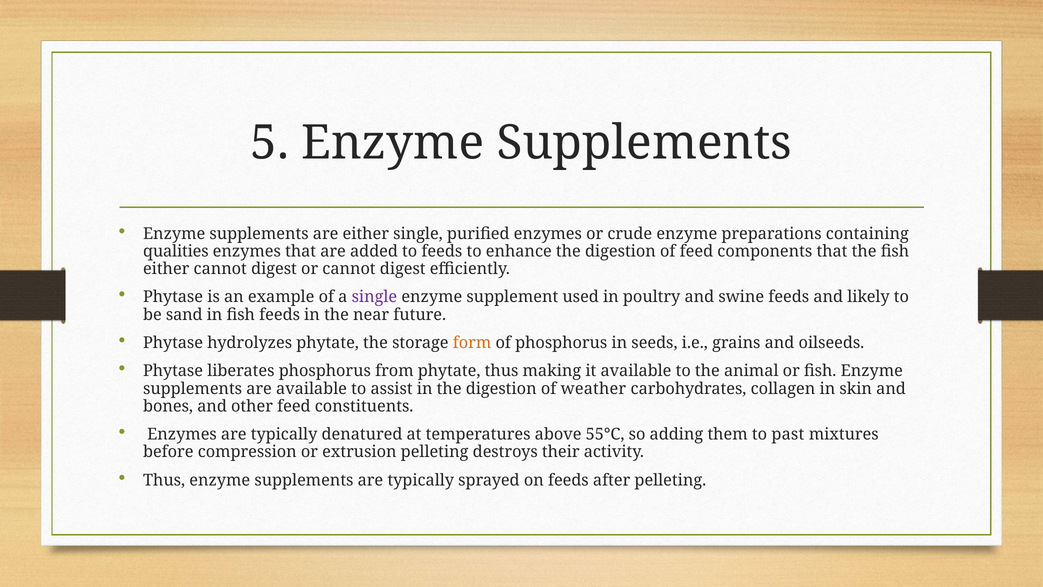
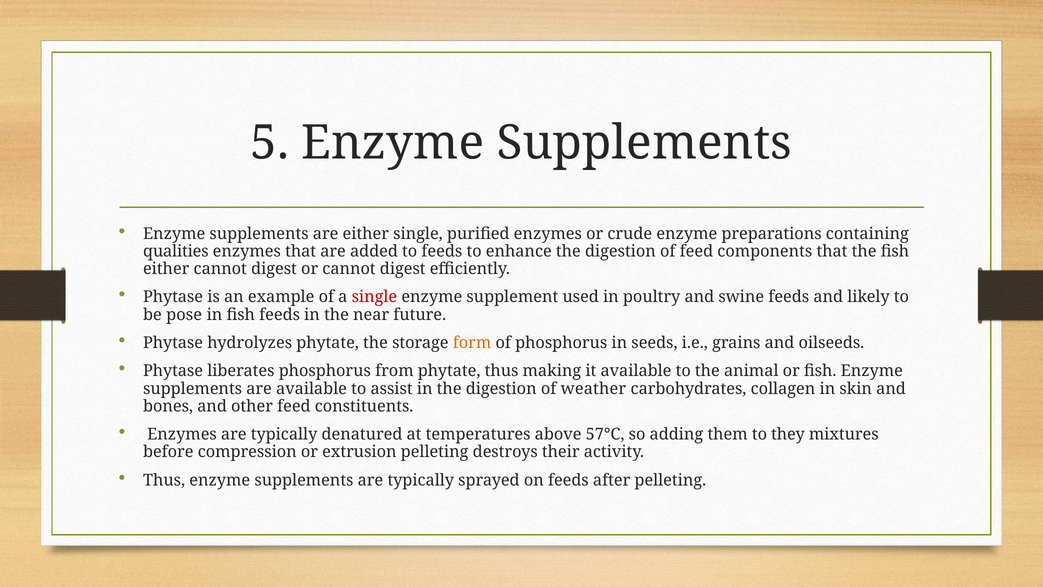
single at (374, 297) colour: purple -> red
sand: sand -> pose
55°C: 55°C -> 57°C
past: past -> they
